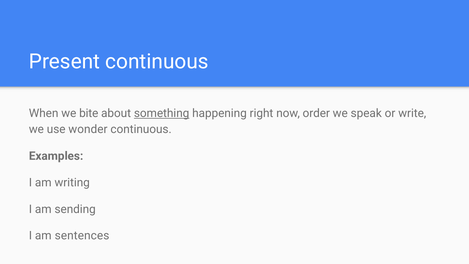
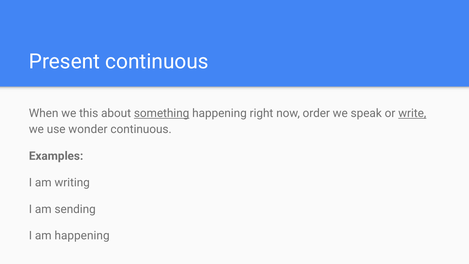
bite: bite -> this
write underline: none -> present
am sentences: sentences -> happening
